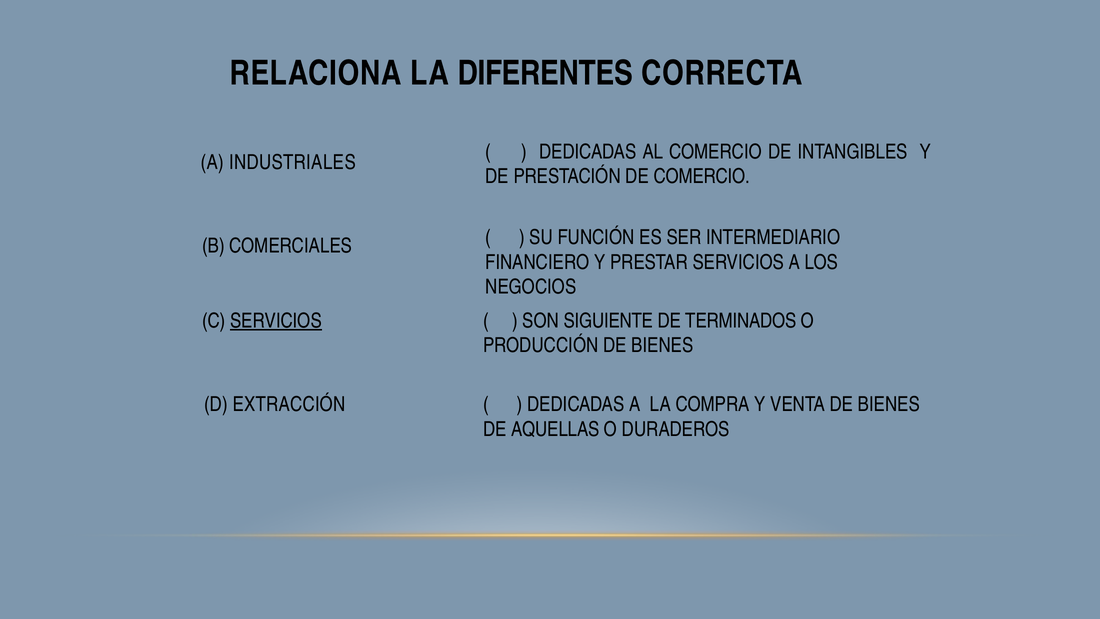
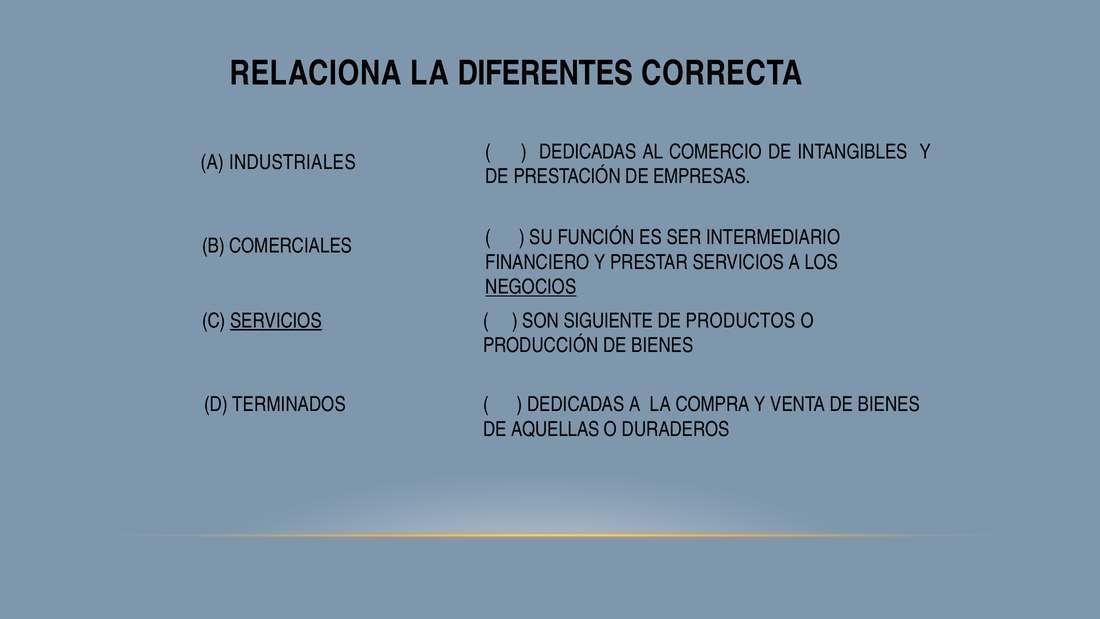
DE COMERCIO: COMERCIO -> EMPRESAS
NEGOCIOS underline: none -> present
TERMINADOS: TERMINADOS -> PRODUCTOS
EXTRACCIÓN: EXTRACCIÓN -> TERMINADOS
